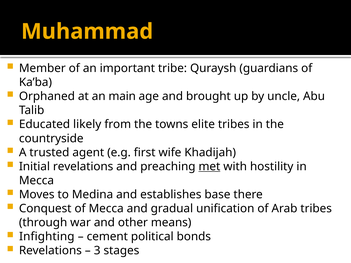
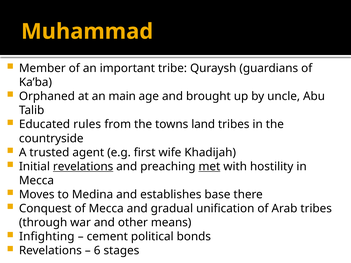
likely: likely -> rules
elite: elite -> land
revelations at (83, 167) underline: none -> present
3: 3 -> 6
